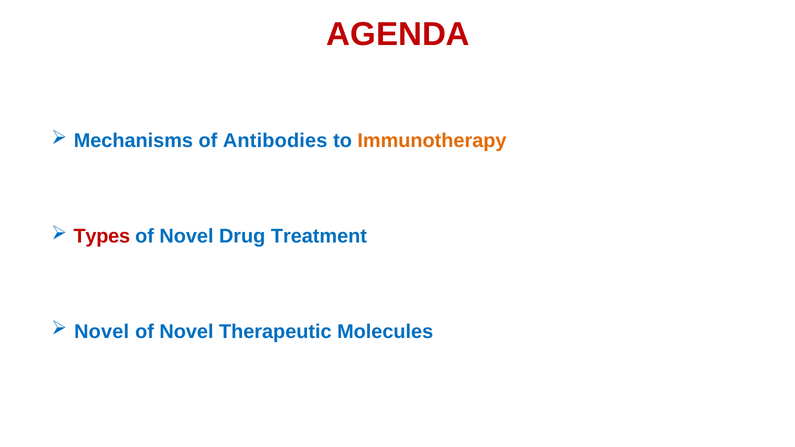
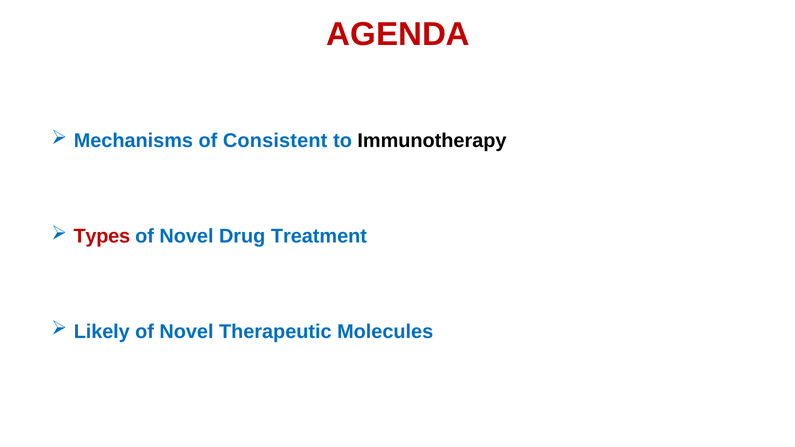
Antibodies: Antibodies -> Consistent
Immunotherapy colour: orange -> black
Novel at (102, 332): Novel -> Likely
